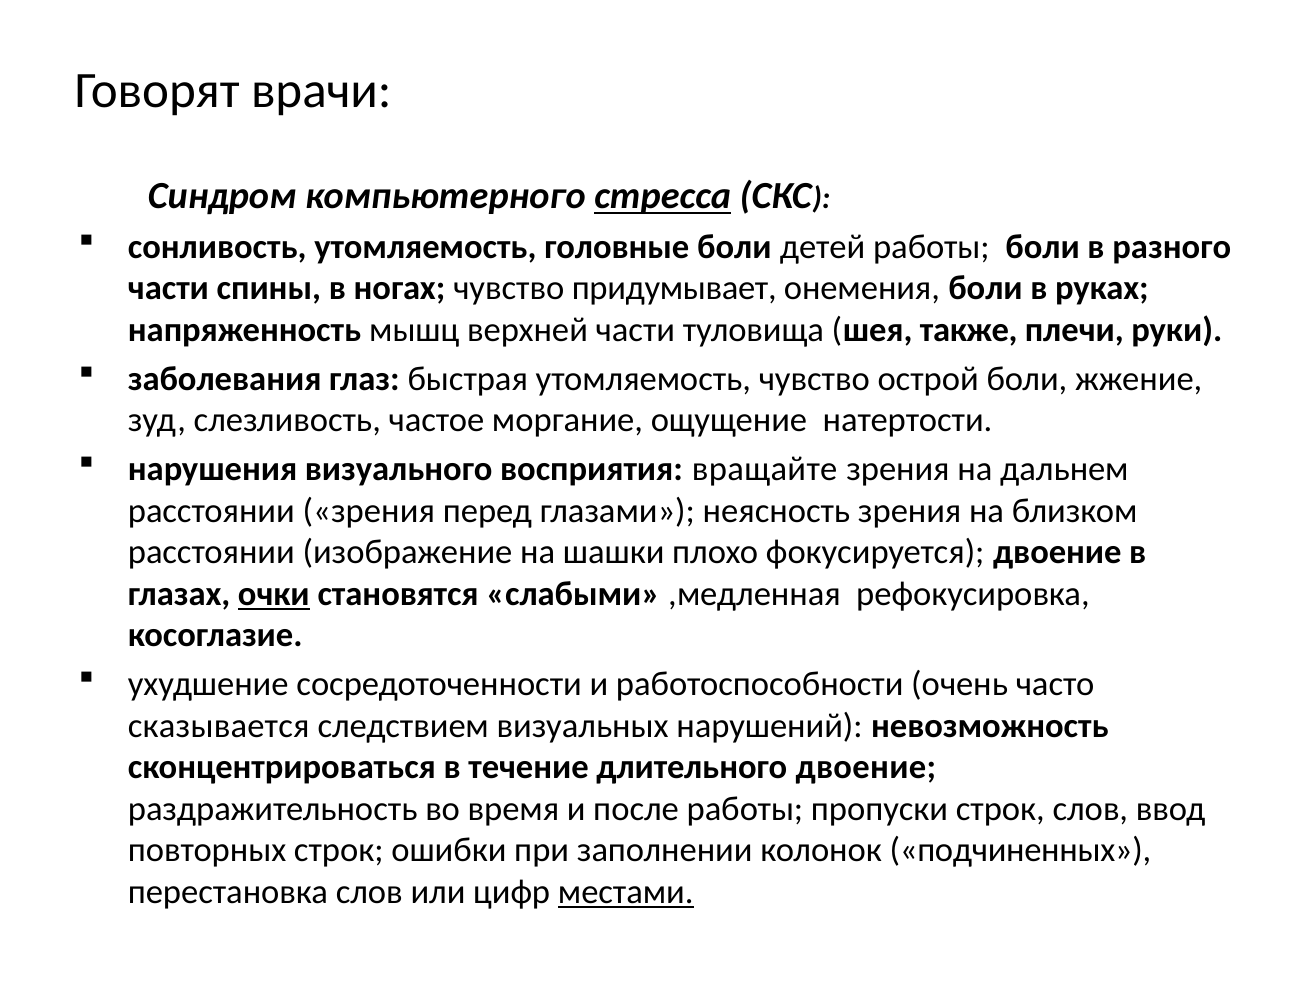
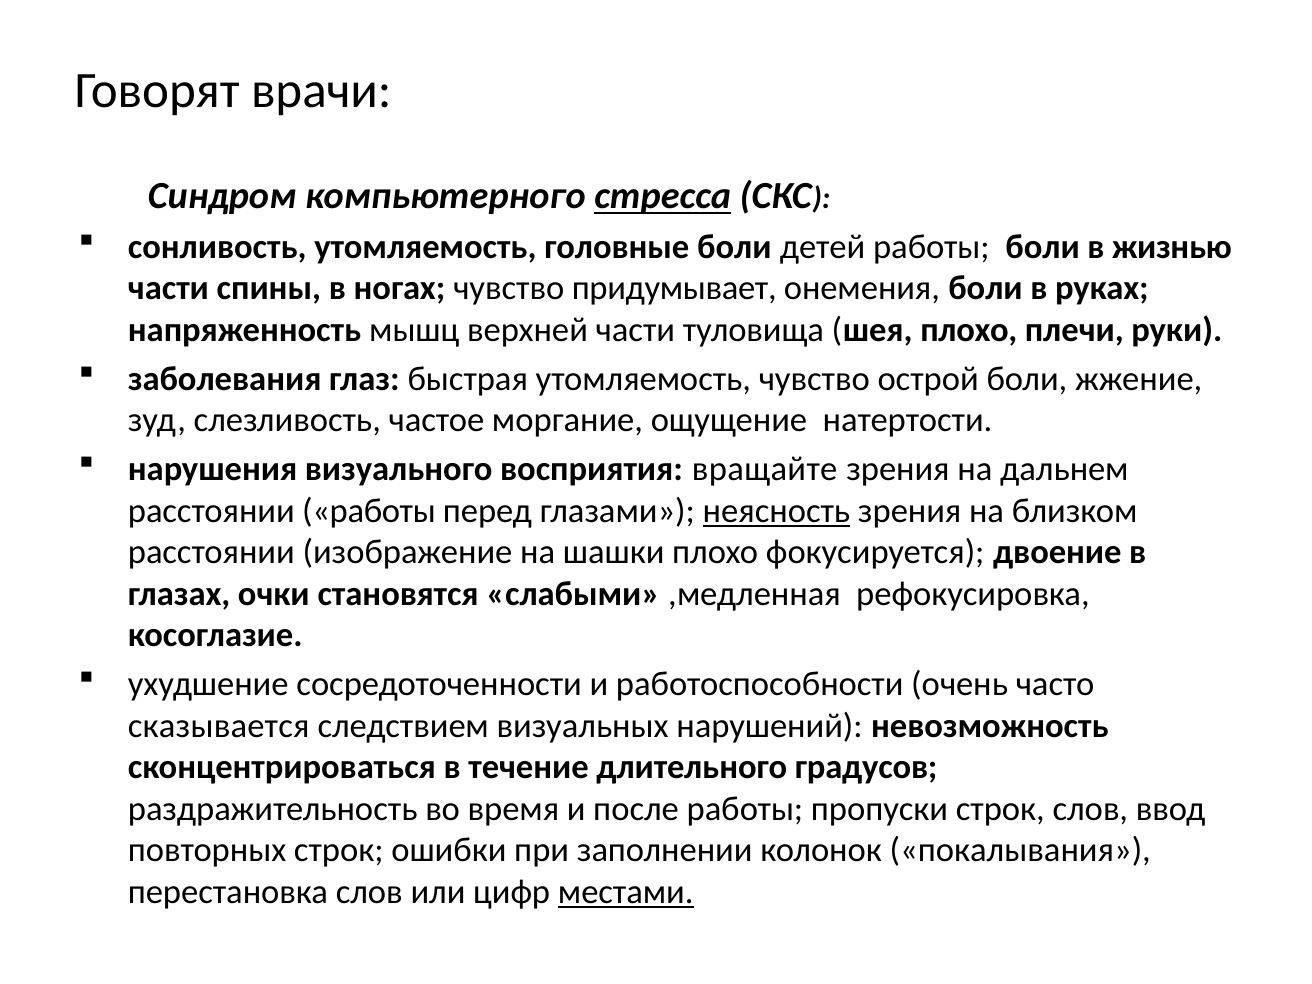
разного: разного -> жизнью
шея также: также -> плохо
расстоянии зрения: зрения -> работы
неясность underline: none -> present
очки underline: present -> none
длительного двоение: двоение -> градусов
подчиненных: подчиненных -> покалывания
